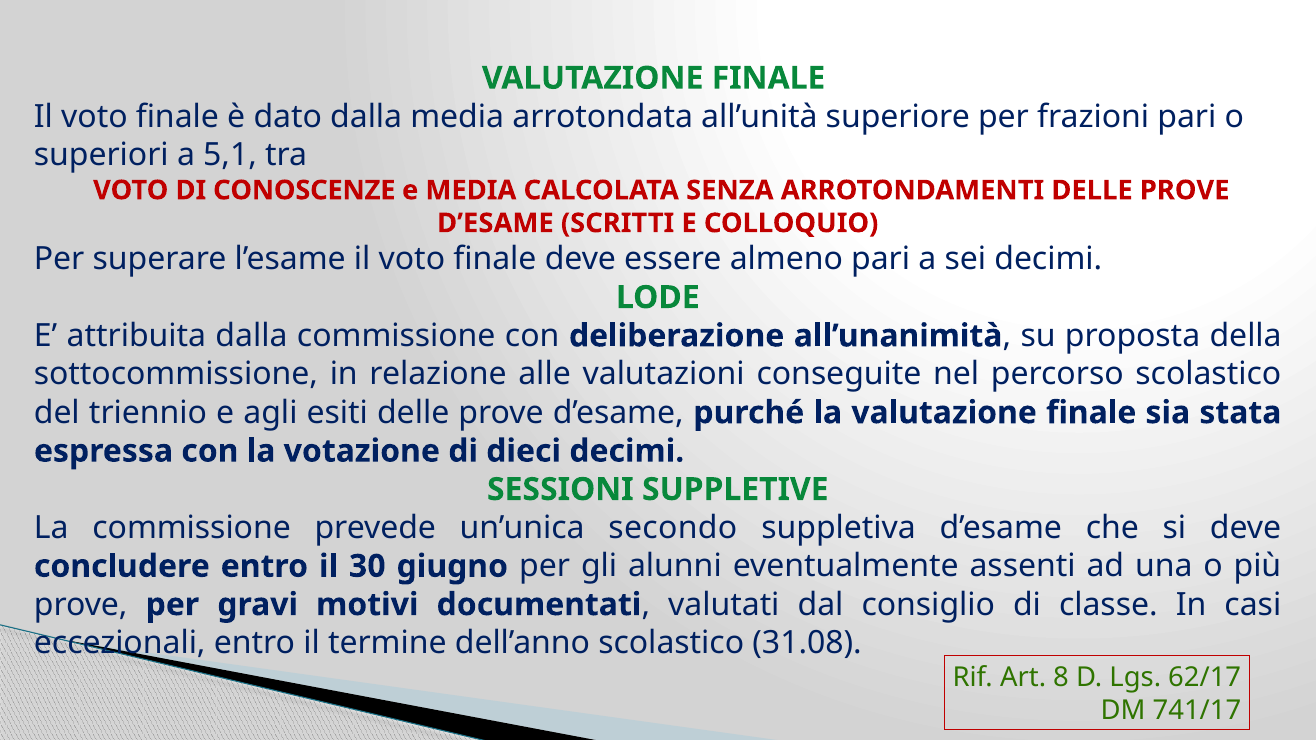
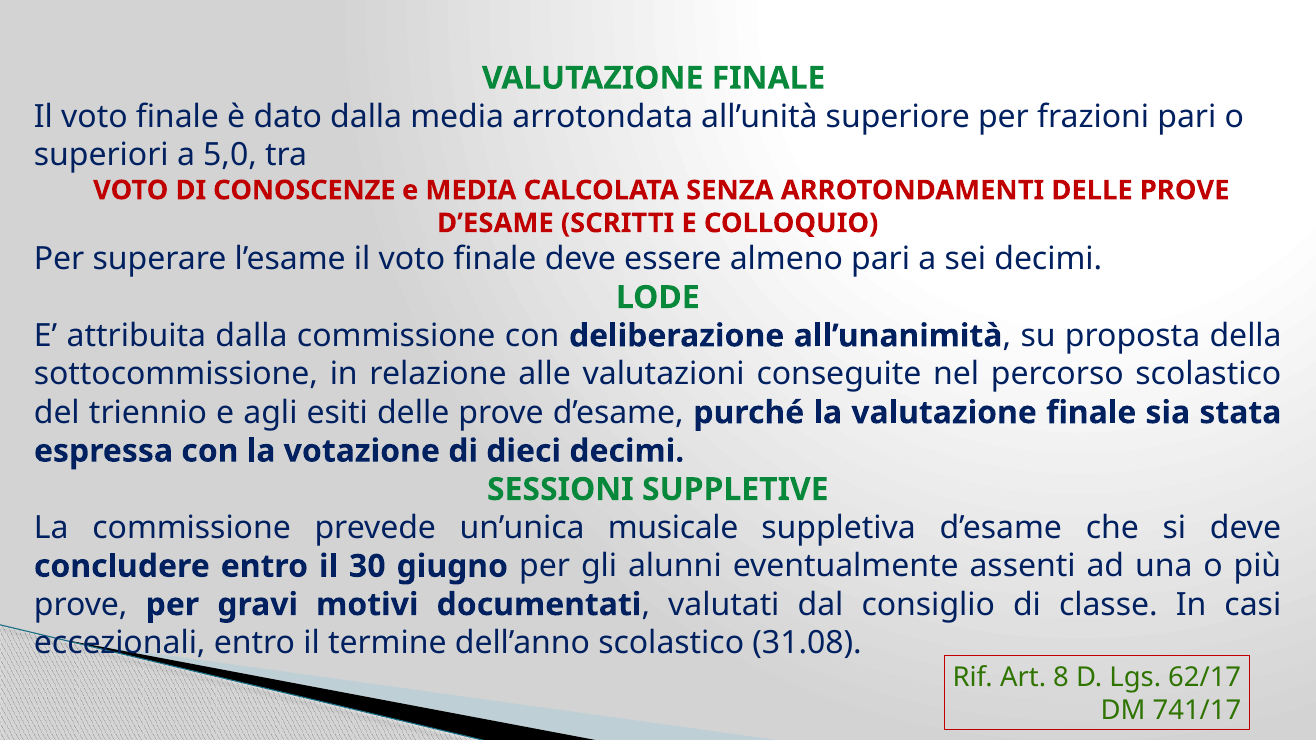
5,1: 5,1 -> 5,0
secondo: secondo -> musicale
